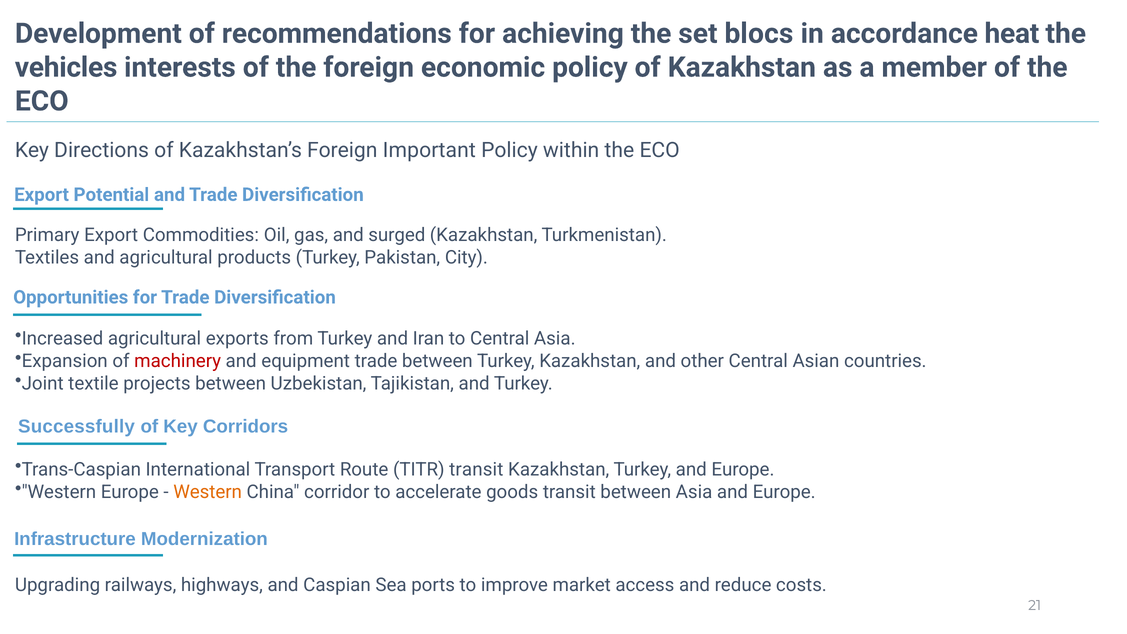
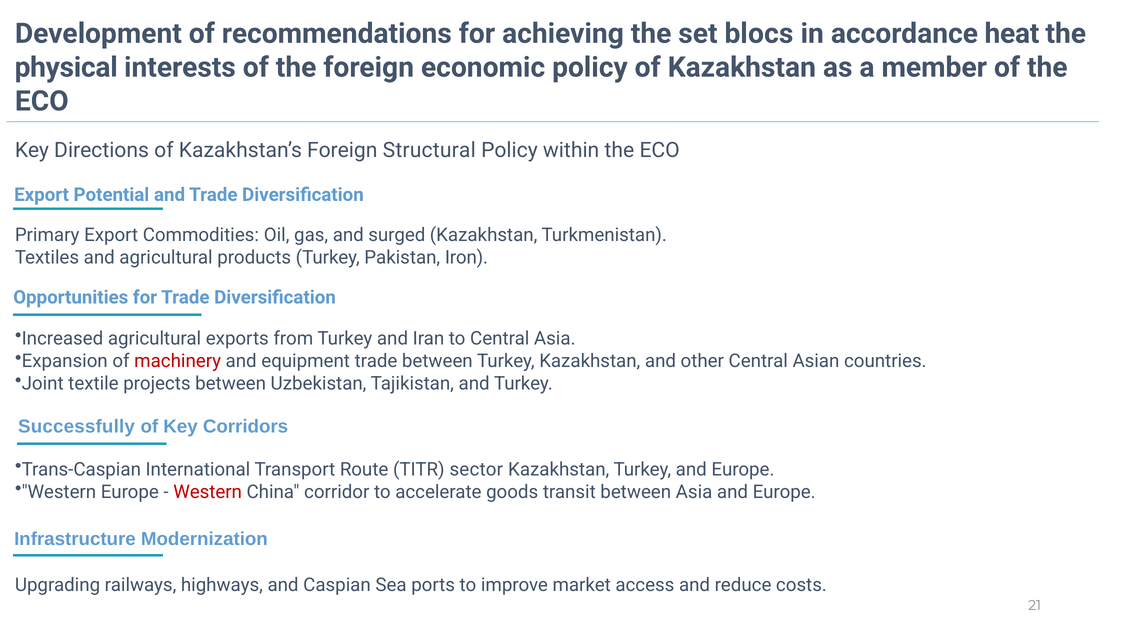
vehicles: vehicles -> physical
Important: Important -> Structural
City: City -> Iron
TITR transit: transit -> sector
Western colour: orange -> red
